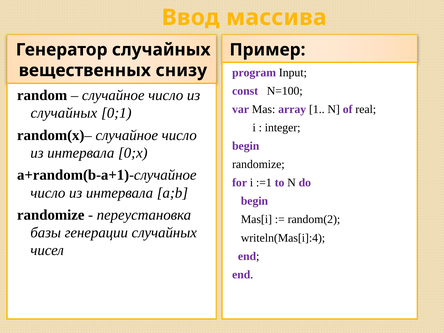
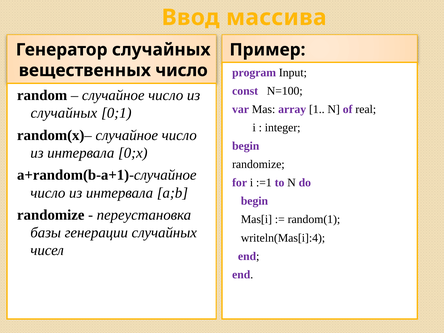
вещественных снизу: снизу -> число
random(2: random(2 -> random(1
